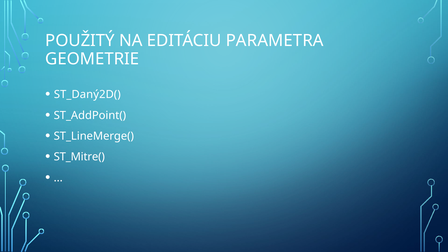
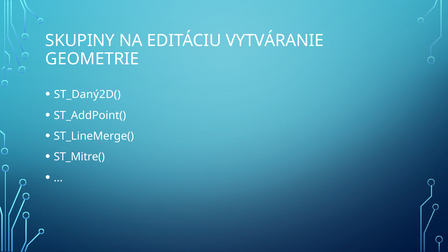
POUŽITÝ: POUŽITÝ -> SKUPINY
PARAMETRA: PARAMETRA -> VYTVÁRANIE
